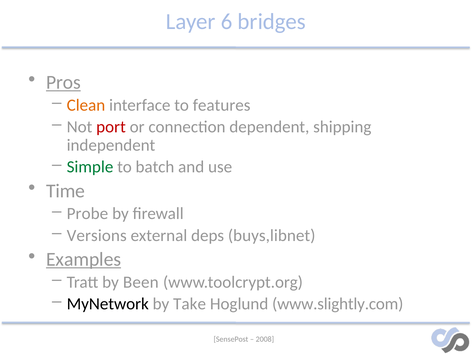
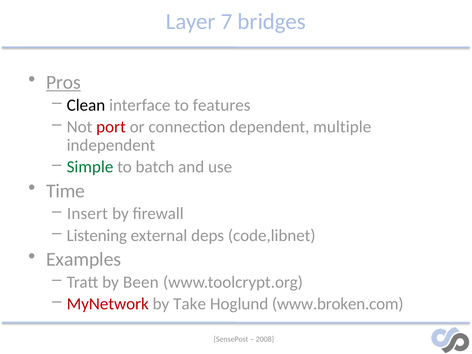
6: 6 -> 7
Clean colour: orange -> black
shipping: shipping -> multiple
Probe: Probe -> Insert
Versions: Versions -> Listening
buys,libnet: buys,libnet -> code,libnet
Examples underline: present -> none
MyNetwork colour: black -> red
www.slightly.com: www.slightly.com -> www.broken.com
